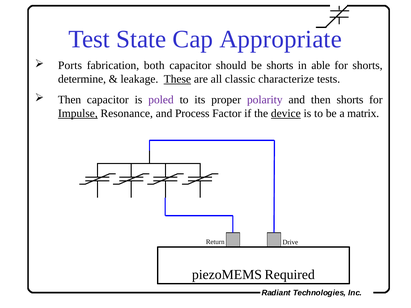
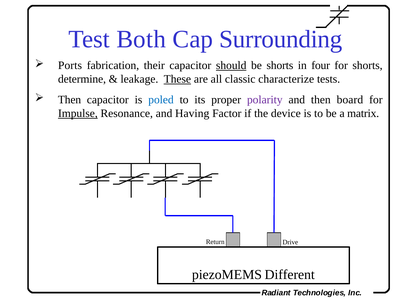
State: State -> Both
Appropriate: Appropriate -> Surrounding
both: both -> their
should underline: none -> present
able: able -> four
poled colour: purple -> blue
then shorts: shorts -> board
Process: Process -> Having
device underline: present -> none
Required: Required -> Different
